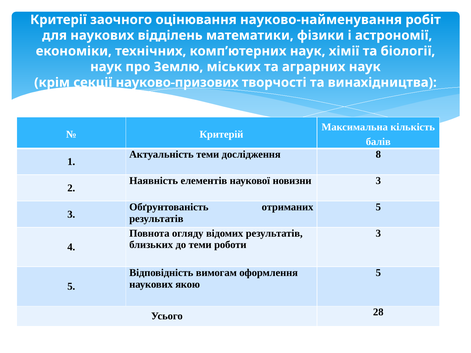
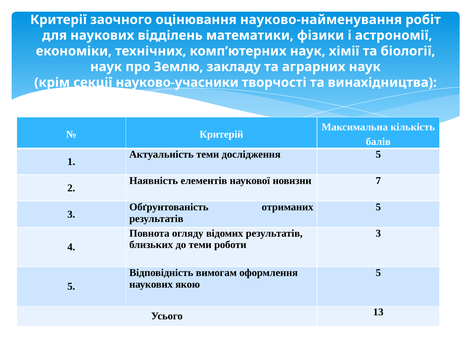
міських: міських -> закладу
науково-призових: науково-призових -> науково-учасники
дослідження 8: 8 -> 5
новизни 3: 3 -> 7
28: 28 -> 13
